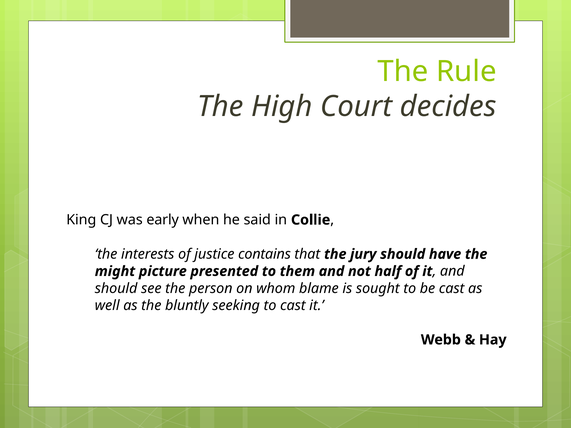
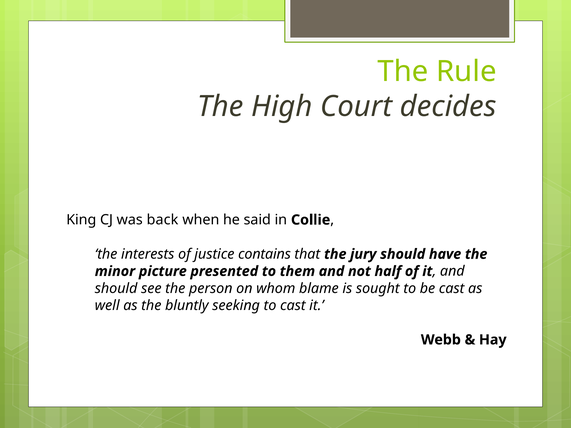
early: early -> back
might: might -> minor
